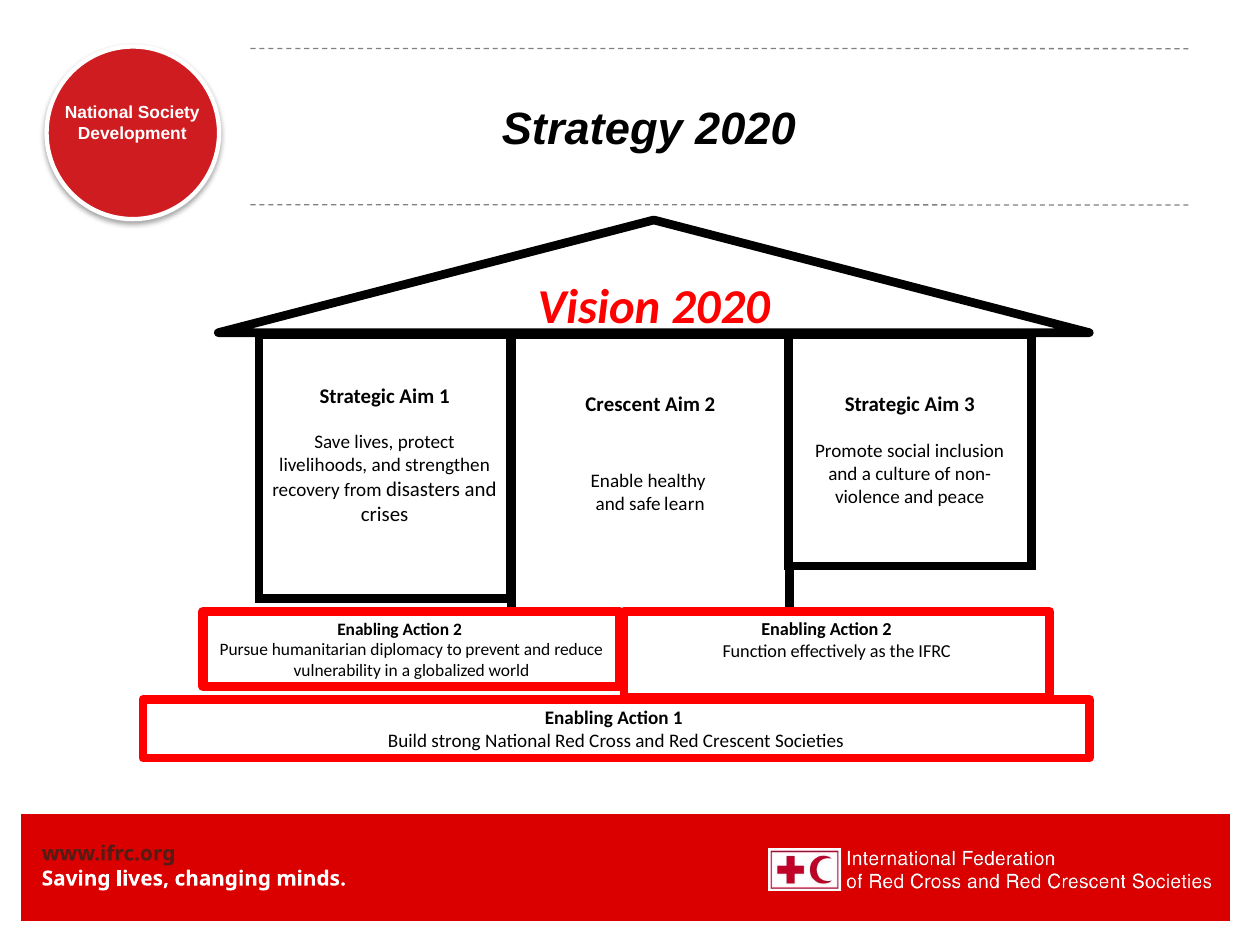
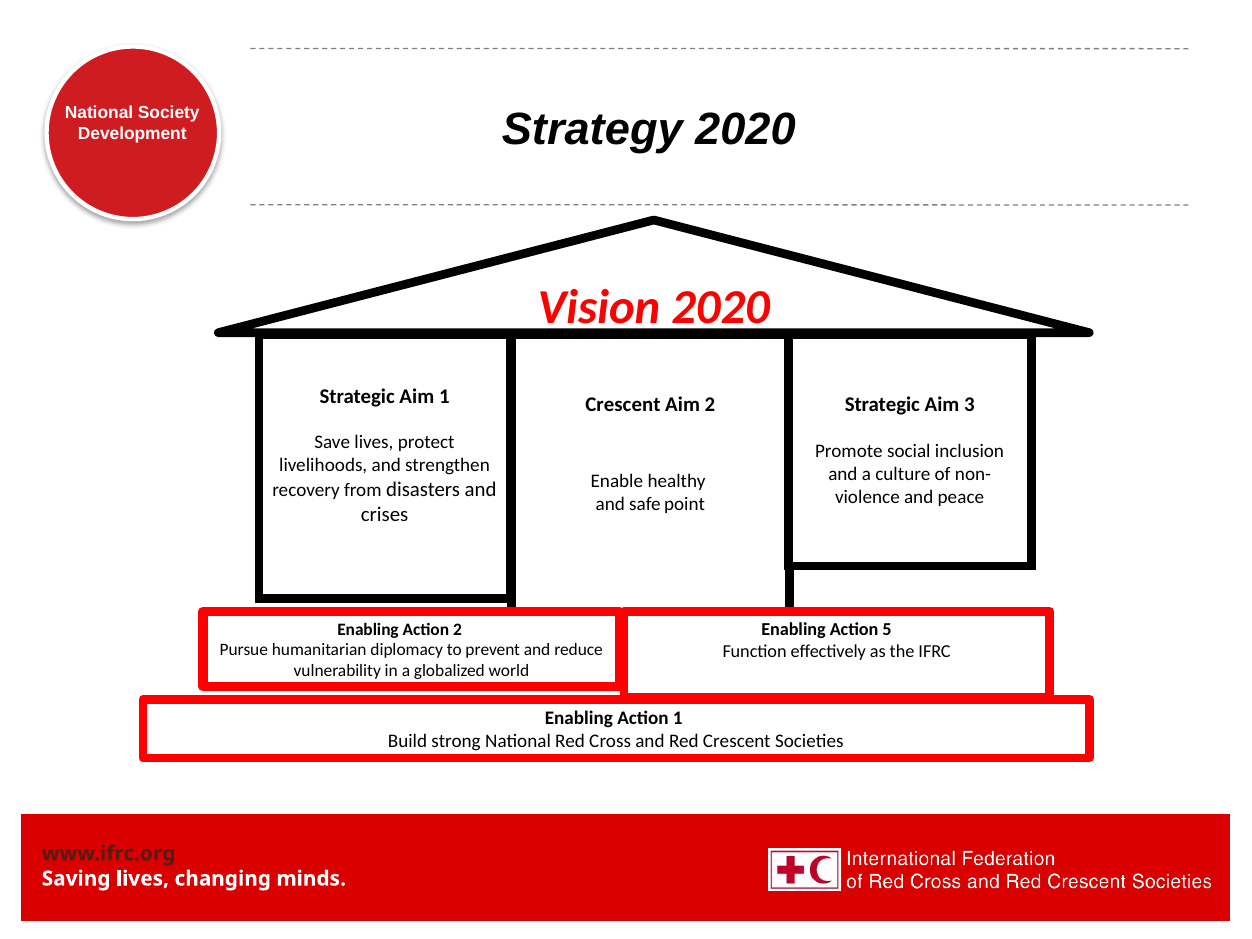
learn: learn -> point
2 at (887, 630): 2 -> 5
